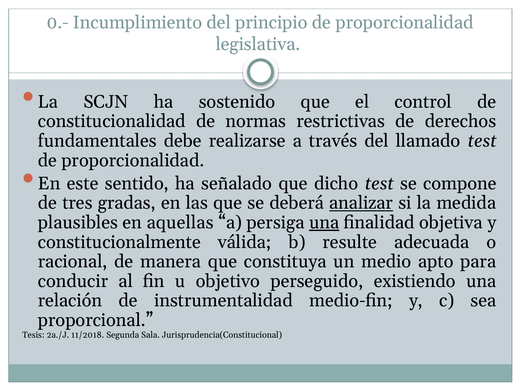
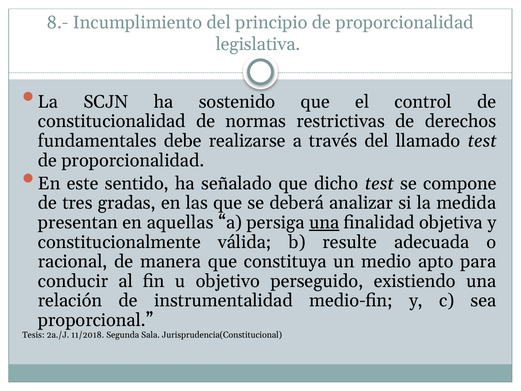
0.-: 0.- -> 8.-
analizar underline: present -> none
plausibles: plausibles -> presentan
